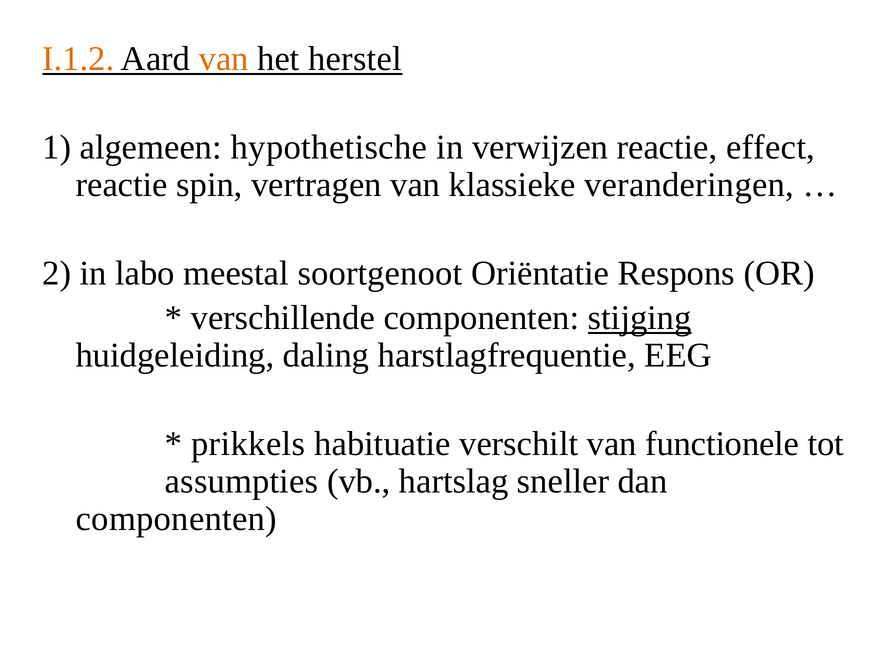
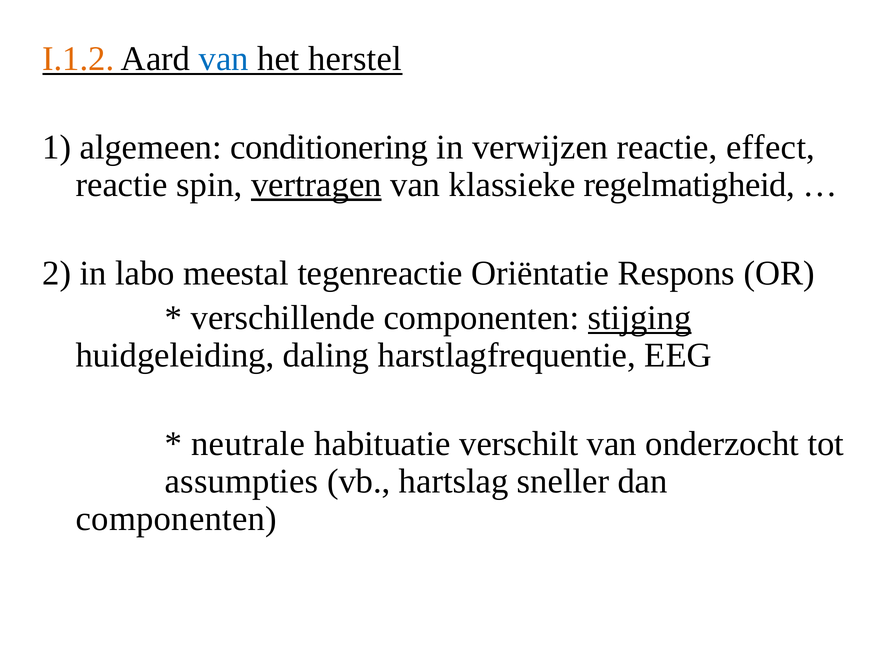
van at (224, 59) colour: orange -> blue
hypothetische: hypothetische -> conditionering
vertragen underline: none -> present
veranderingen: veranderingen -> regelmatigheid
soortgenoot: soortgenoot -> tegenreactie
prikkels: prikkels -> neutrale
functionele: functionele -> onderzocht
